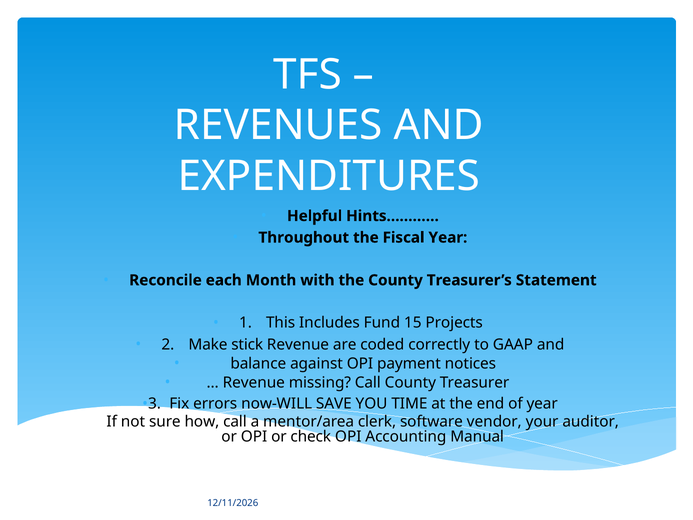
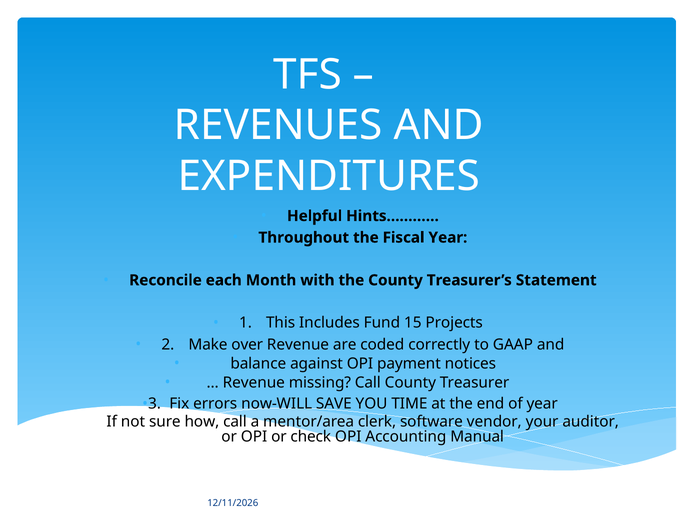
stick: stick -> over
